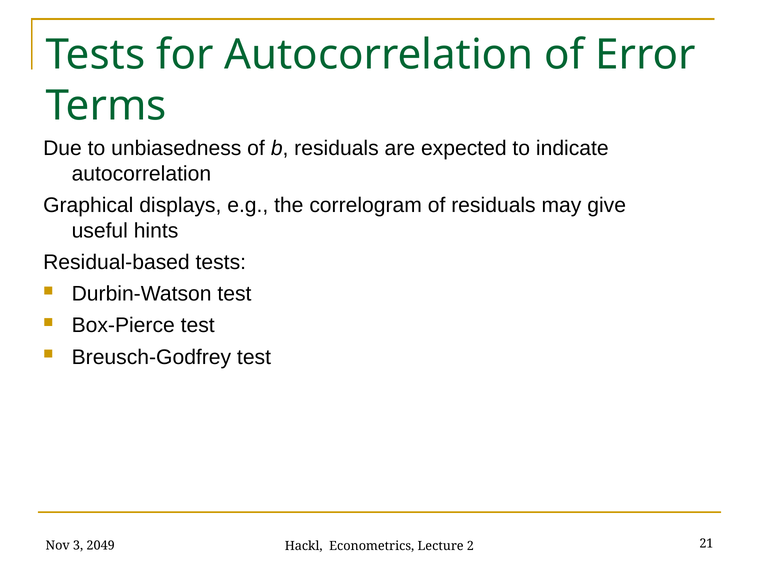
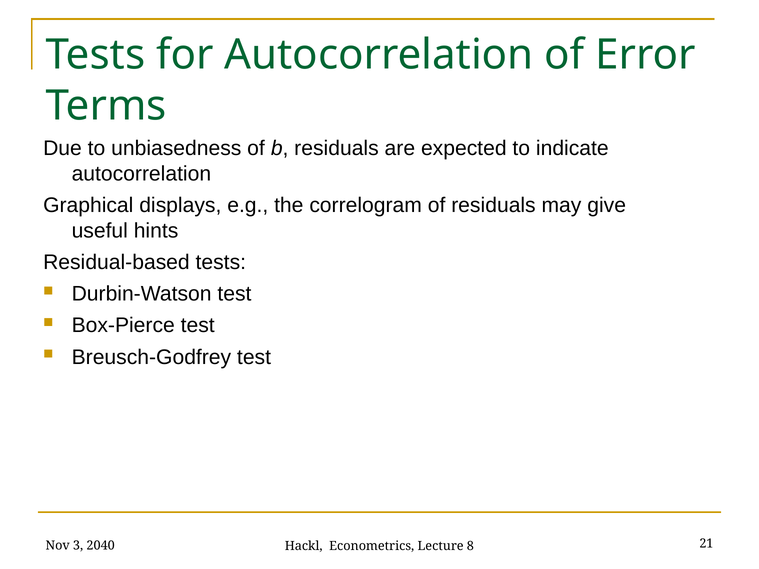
2049: 2049 -> 2040
2: 2 -> 8
